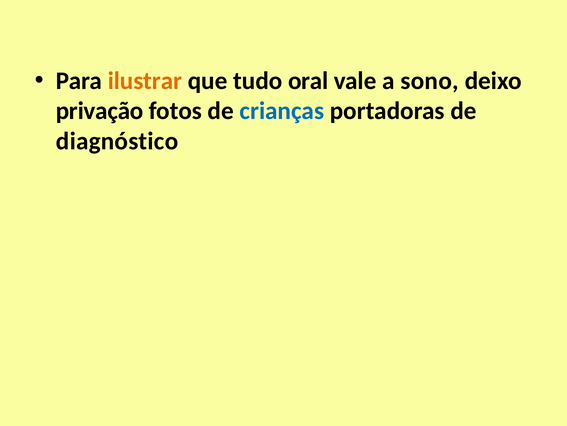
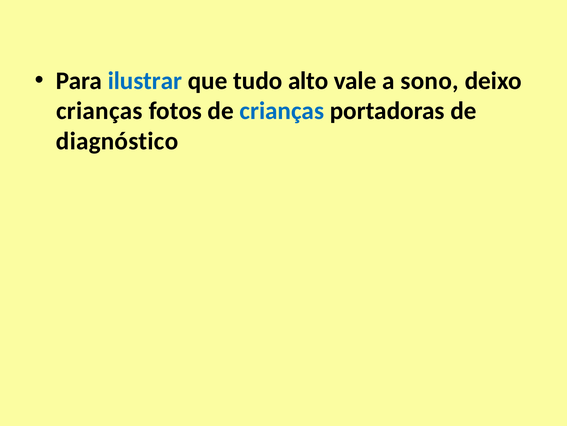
ilustrar colour: orange -> blue
oral: oral -> alto
privação at (100, 111): privação -> crianças
